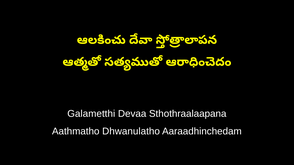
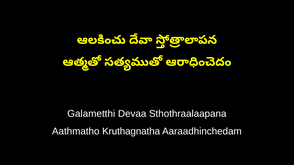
Dhwanulatho: Dhwanulatho -> Kruthagnatha
